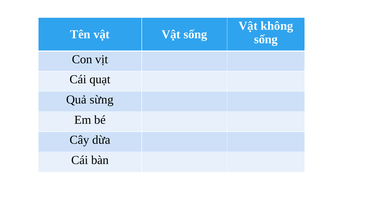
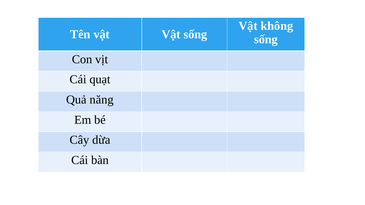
sừng: sừng -> năng
